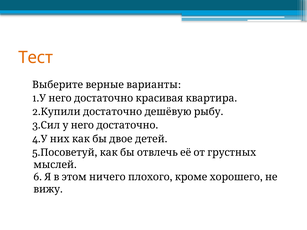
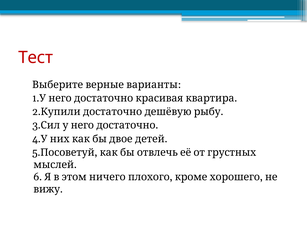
Тест colour: orange -> red
